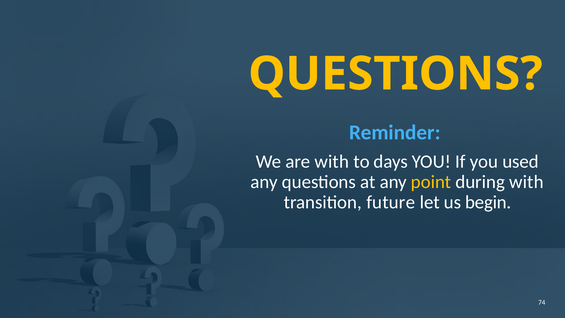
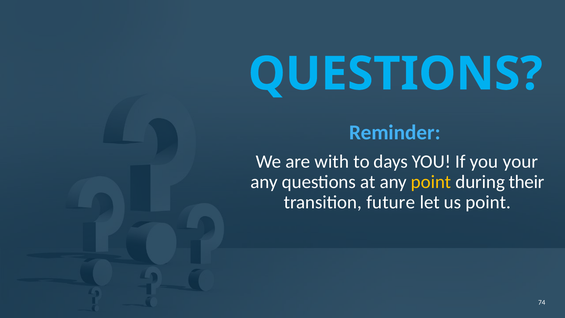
QUESTIONS at (395, 74) colour: yellow -> light blue
used: used -> your
during with: with -> their
us begin: begin -> point
